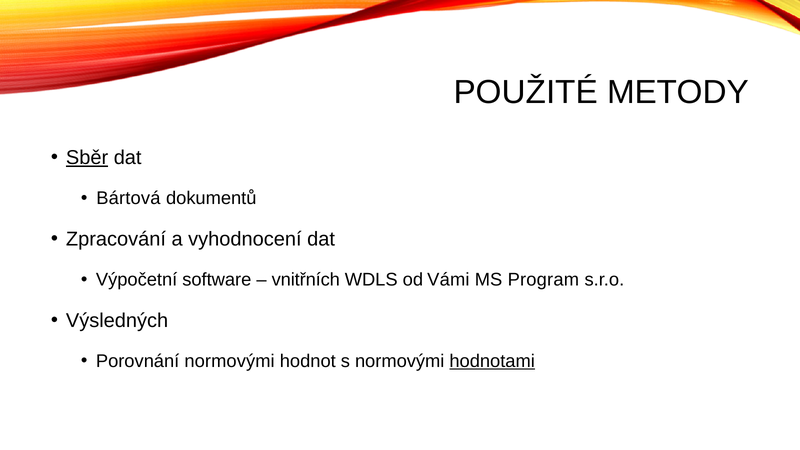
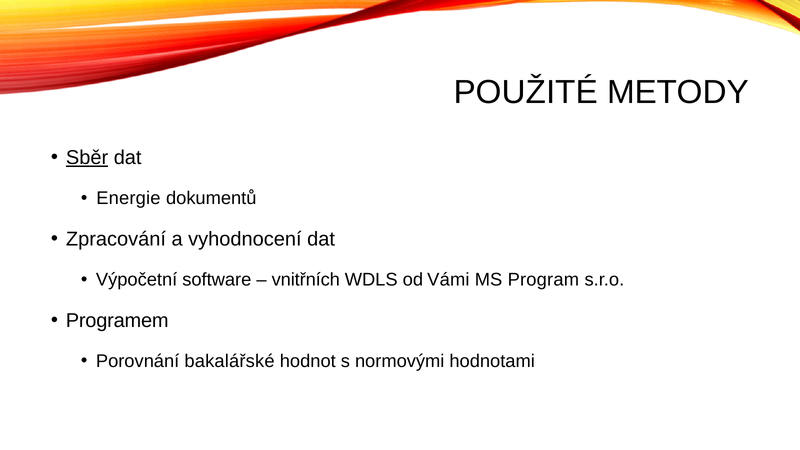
Bártová: Bártová -> Energie
Výsledných: Výsledných -> Programem
Porovnání normovými: normovými -> bakalářské
hodnotami underline: present -> none
